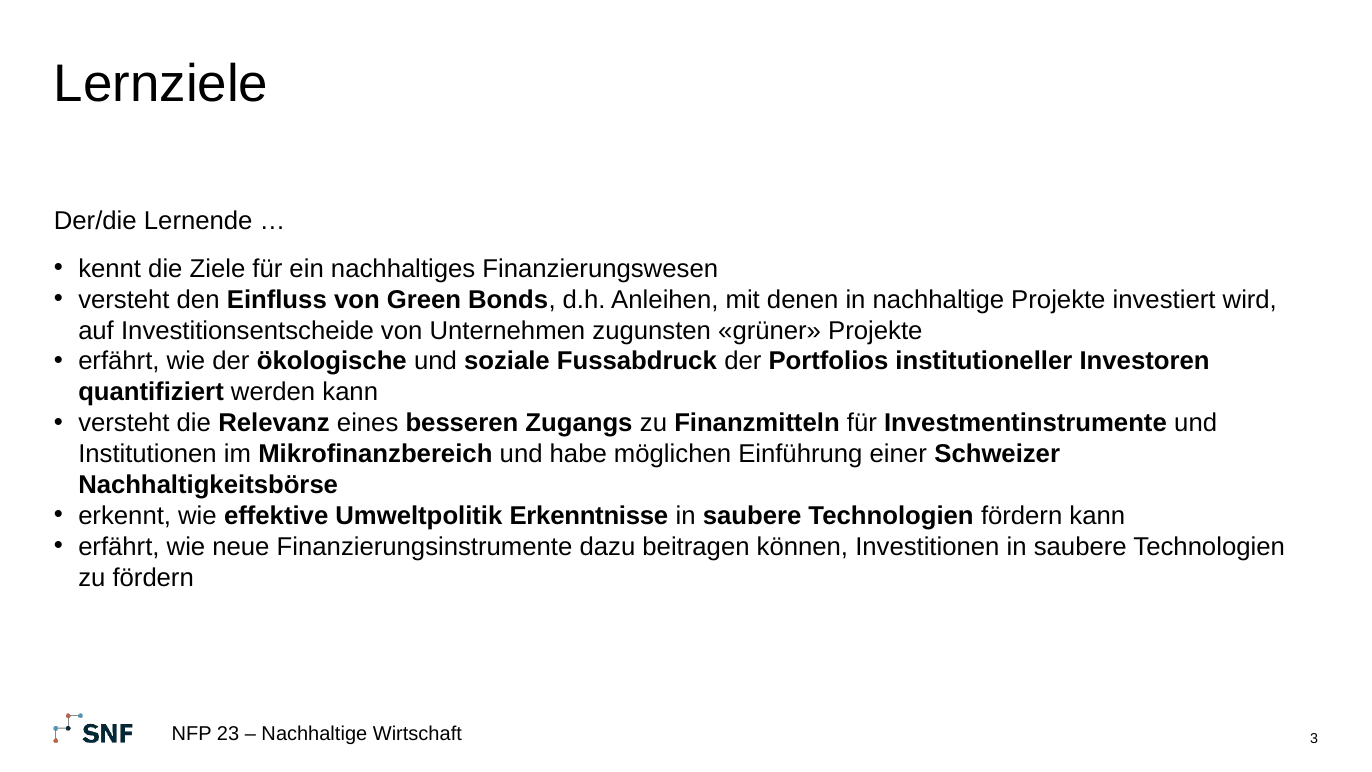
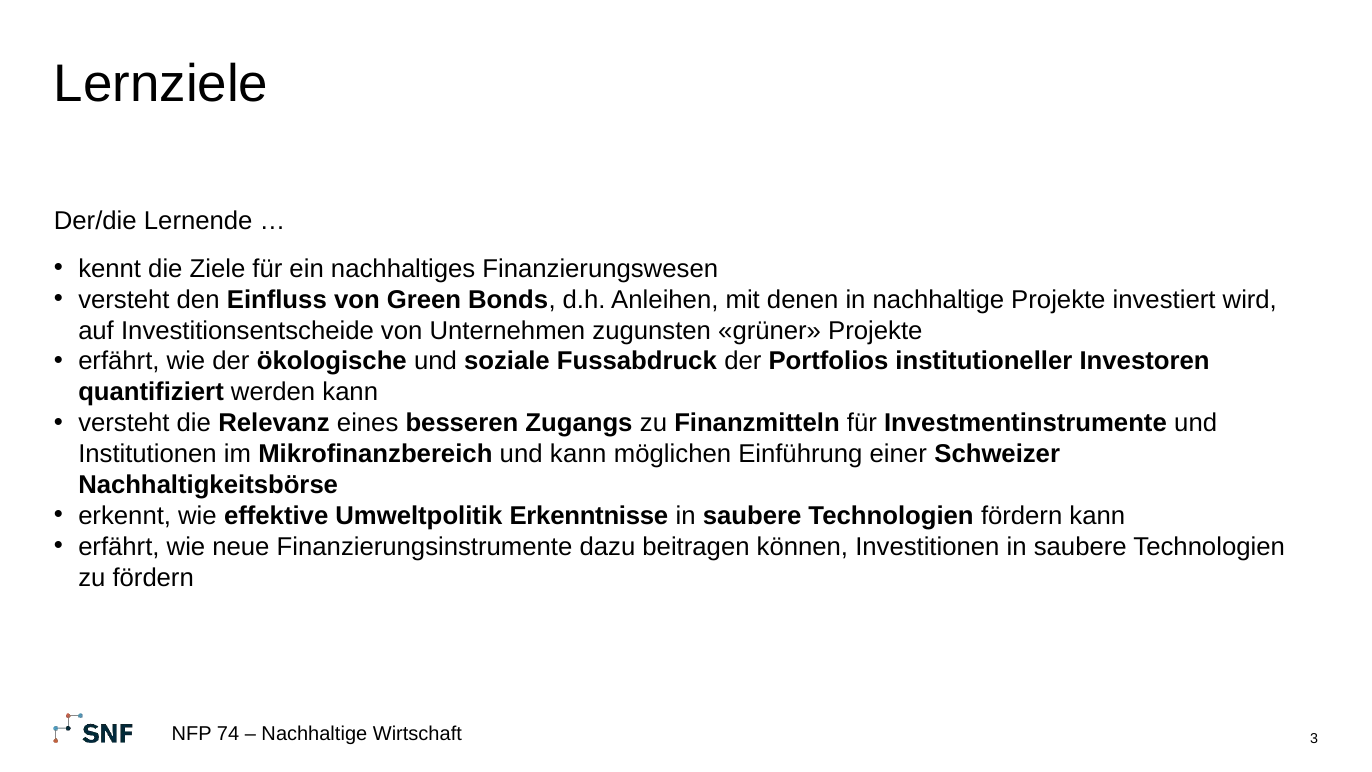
und habe: habe -> kann
23: 23 -> 74
